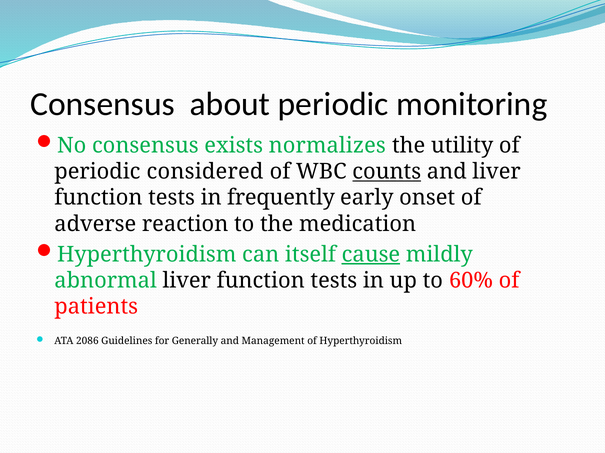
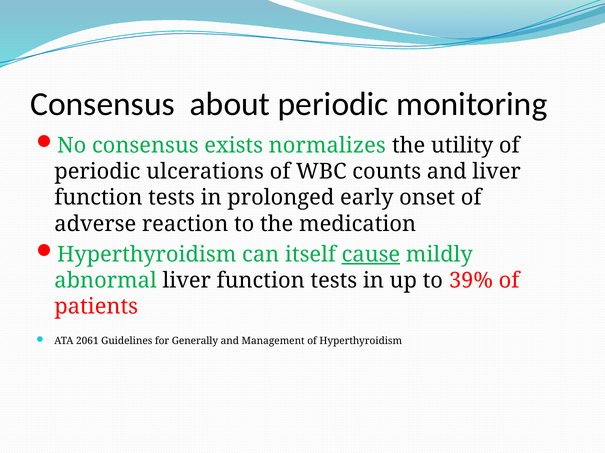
considered: considered -> ulcerations
counts underline: present -> none
frequently: frequently -> prolonged
60%: 60% -> 39%
2086: 2086 -> 2061
